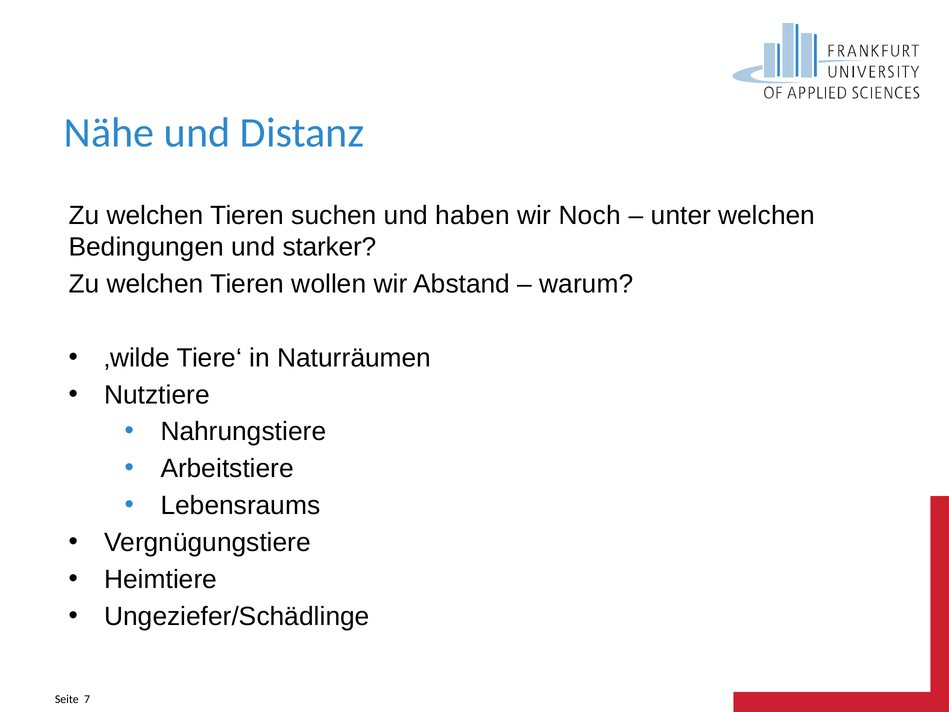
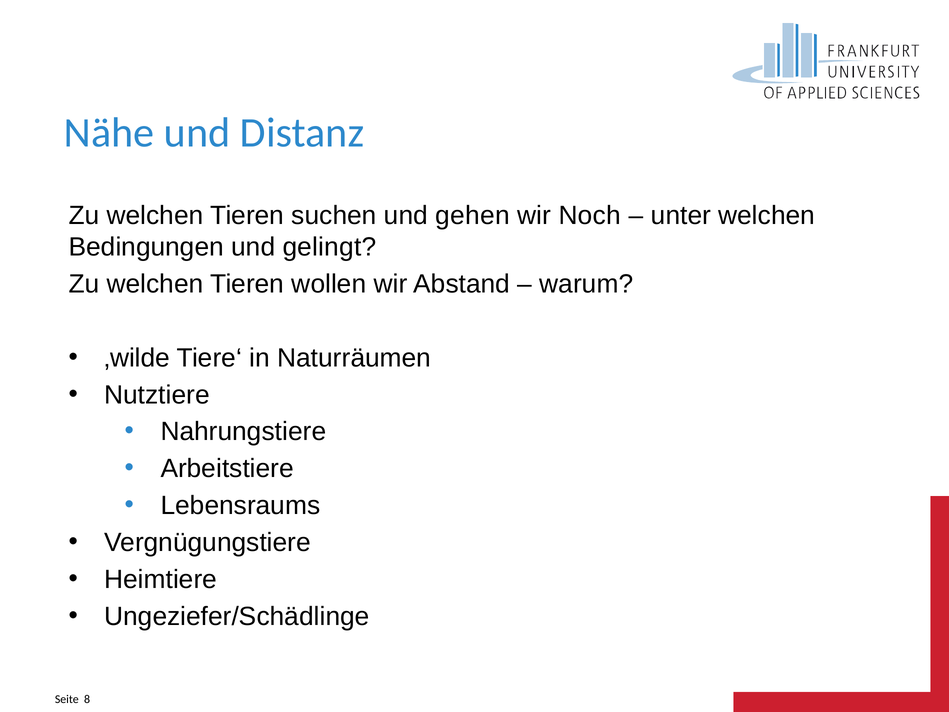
haben: haben -> gehen
starker: starker -> gelingt
7: 7 -> 8
